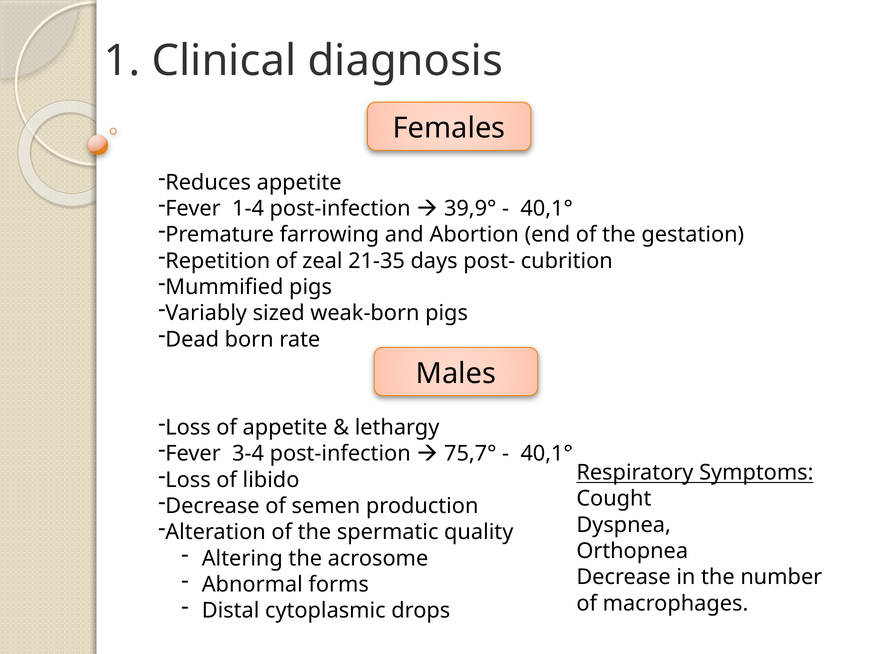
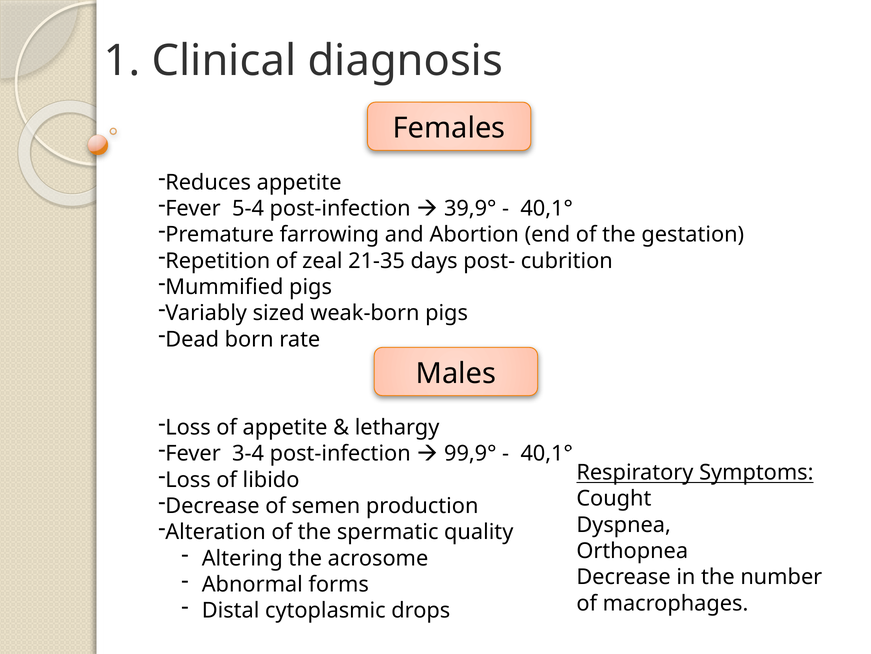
1-4: 1-4 -> 5-4
75,7°: 75,7° -> 99,9°
